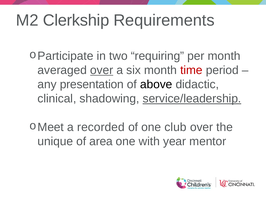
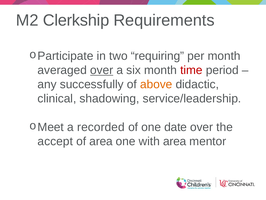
presentation: presentation -> successfully
above colour: black -> orange
service/leadership underline: present -> none
club: club -> date
unique: unique -> accept
with year: year -> area
